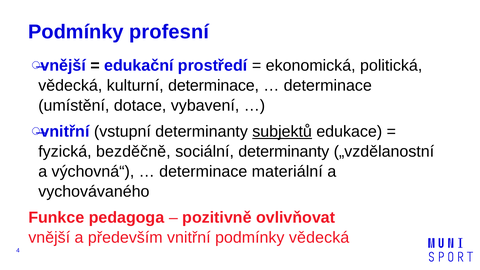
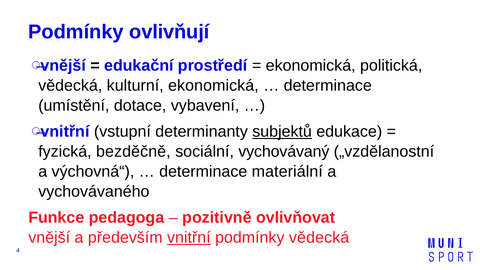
profesní: profesní -> ovlivňují
kulturní determinace: determinace -> ekonomická
sociální determinanty: determinanty -> vychovávaný
vnitřní at (189, 237) underline: none -> present
